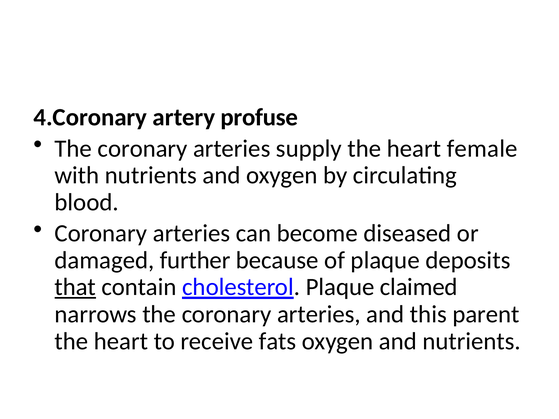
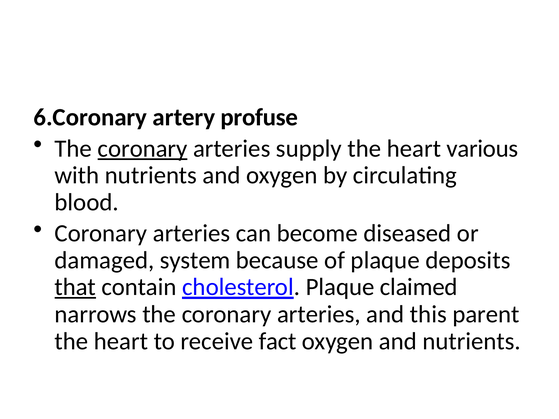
4.Coronary: 4.Coronary -> 6.Coronary
coronary at (143, 149) underline: none -> present
female: female -> various
further: further -> system
fats: fats -> fact
